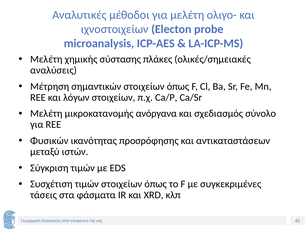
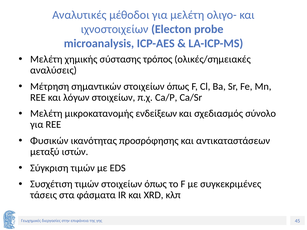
πλάκες: πλάκες -> τρόπος
ανόργανα: ανόργανα -> ενδείξεων
